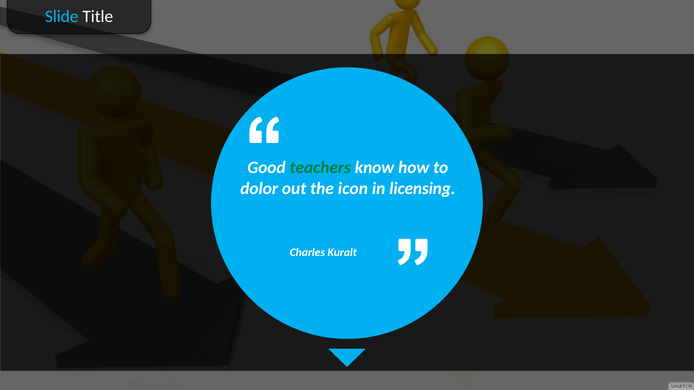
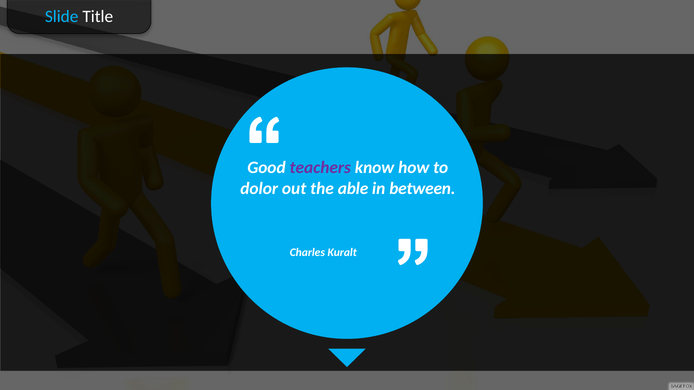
teachers colour: green -> purple
icon: icon -> able
licensing: licensing -> between
